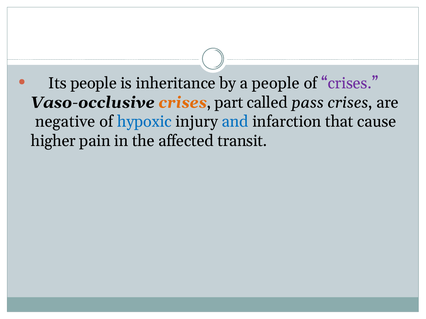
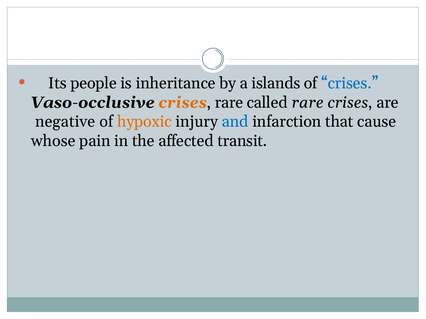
a people: people -> islands
crises at (350, 83) colour: purple -> blue
part at (229, 103): part -> rare
called pass: pass -> rare
hypoxic colour: blue -> orange
higher: higher -> whose
